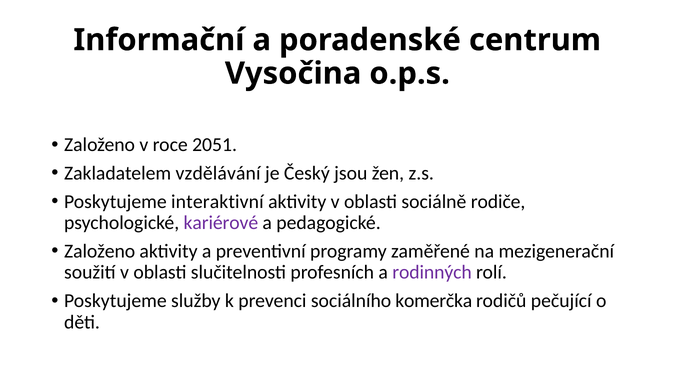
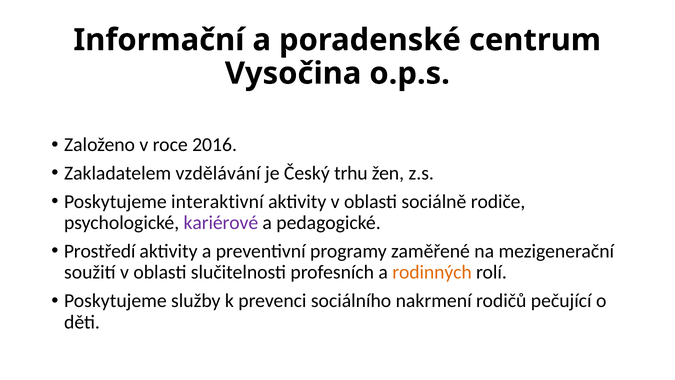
2051: 2051 -> 2016
jsou: jsou -> trhu
Založeno at (100, 251): Založeno -> Prostředí
rodinných colour: purple -> orange
komerčka: komerčka -> nakrmení
